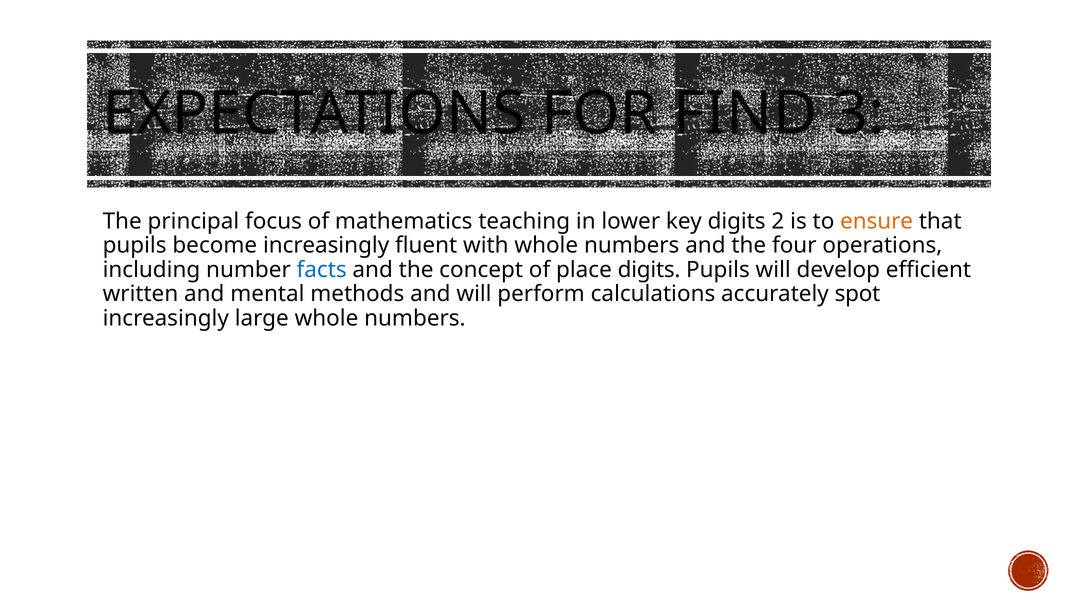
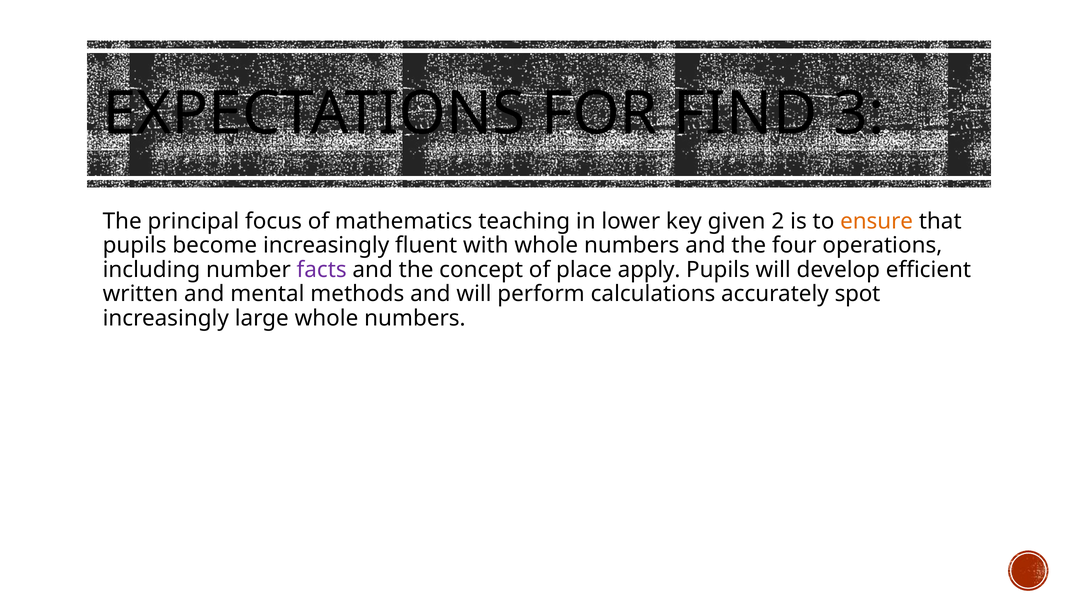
key digits: digits -> given
facts colour: blue -> purple
place digits: digits -> apply
